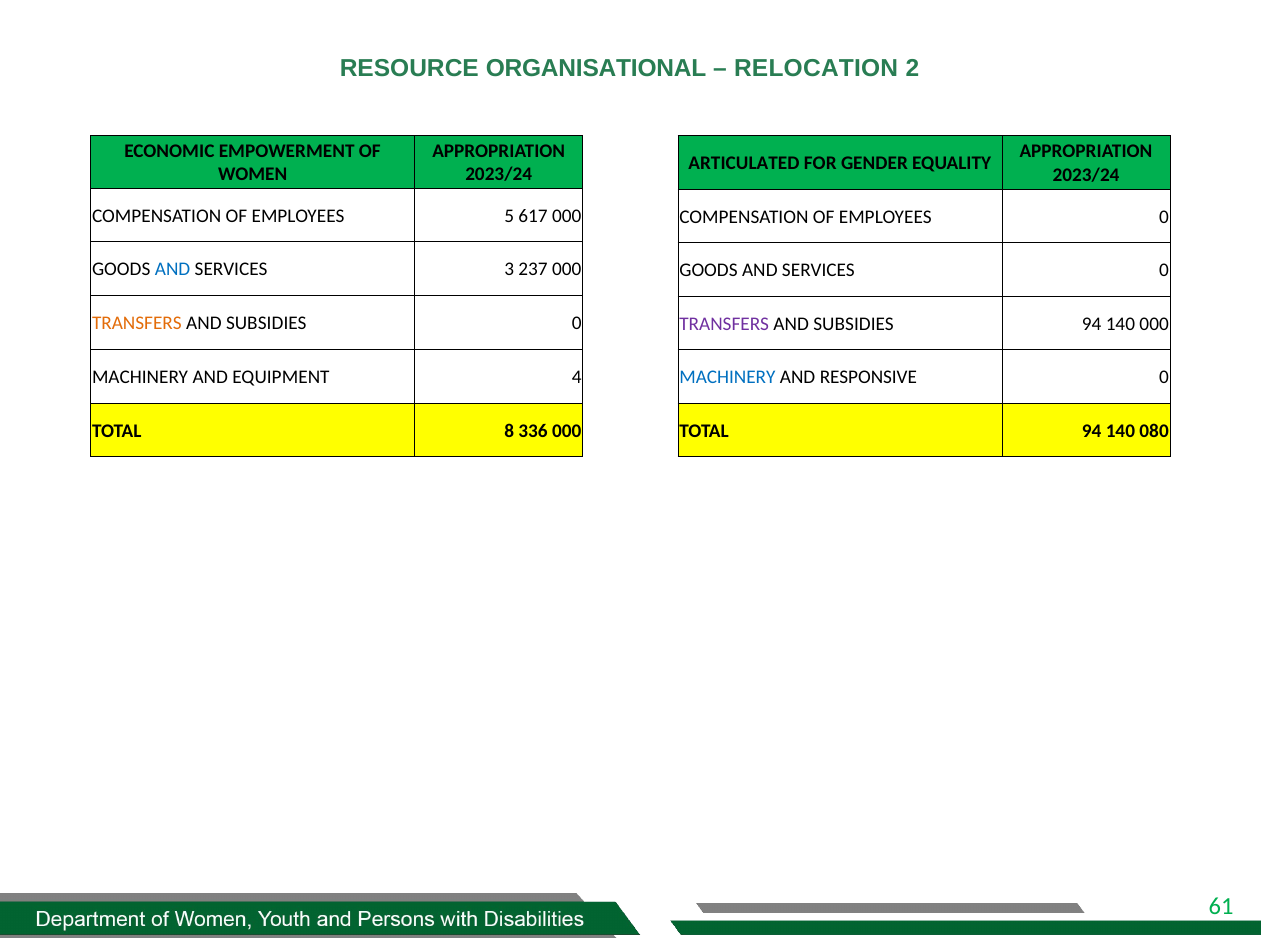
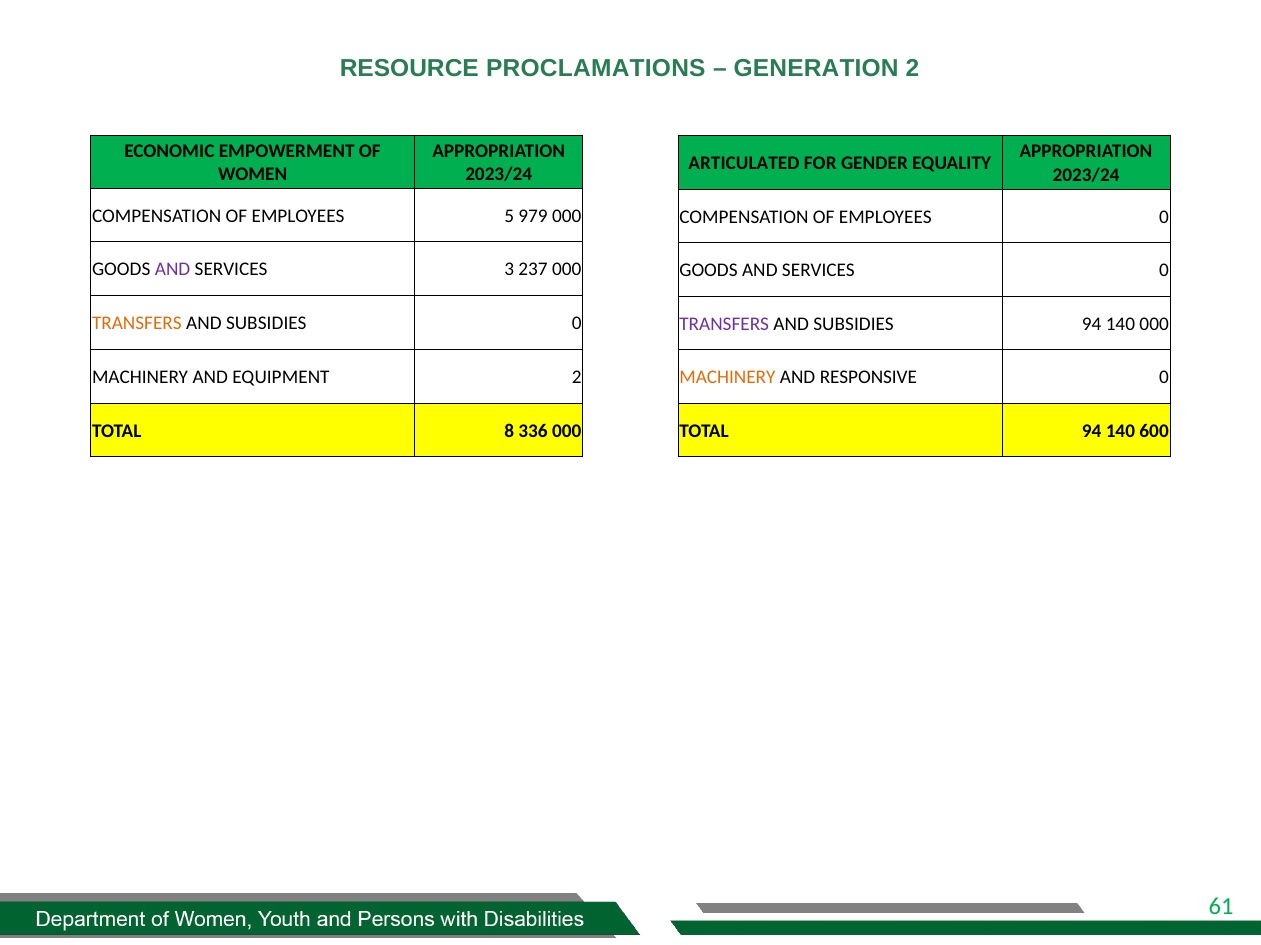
ORGANISATIONAL: ORGANISATIONAL -> PROCLAMATIONS
RELOCATION: RELOCATION -> GENERATION
617: 617 -> 979
AND at (173, 270) colour: blue -> purple
EQUIPMENT 4: 4 -> 2
MACHINERY at (727, 378) colour: blue -> orange
080: 080 -> 600
